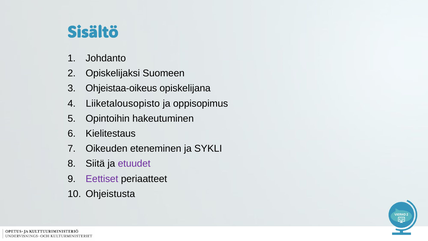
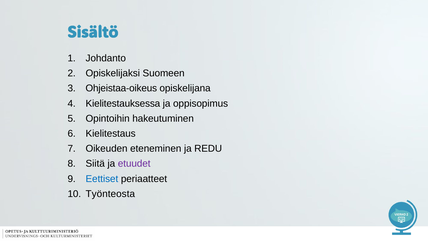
Liiketalousopisto: Liiketalousopisto -> Kielitestauksessa
SYKLI: SYKLI -> REDU
Eettiset colour: purple -> blue
Ohjeistusta: Ohjeistusta -> Työnteosta
